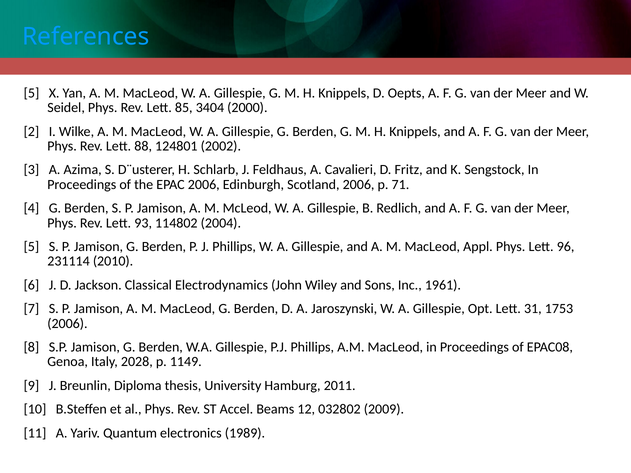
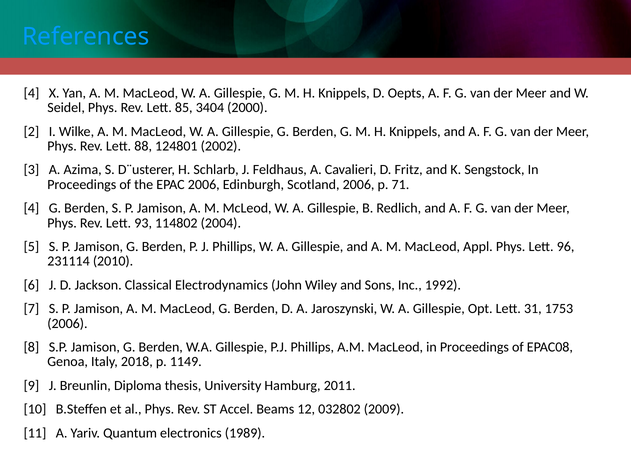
5 at (31, 93): 5 -> 4
1961: 1961 -> 1992
2028: 2028 -> 2018
